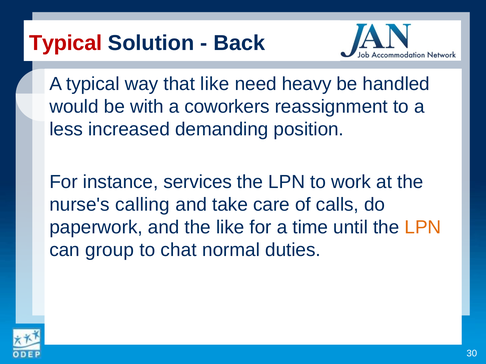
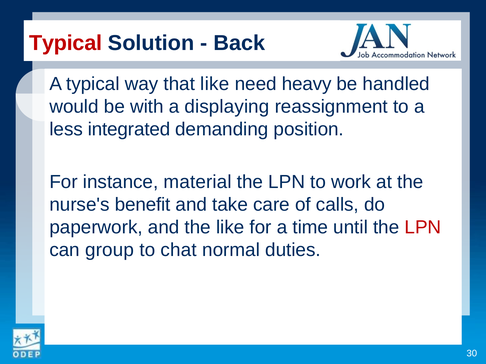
coworkers: coworkers -> displaying
increased: increased -> integrated
services: services -> material
calling: calling -> benefit
LPN at (423, 228) colour: orange -> red
